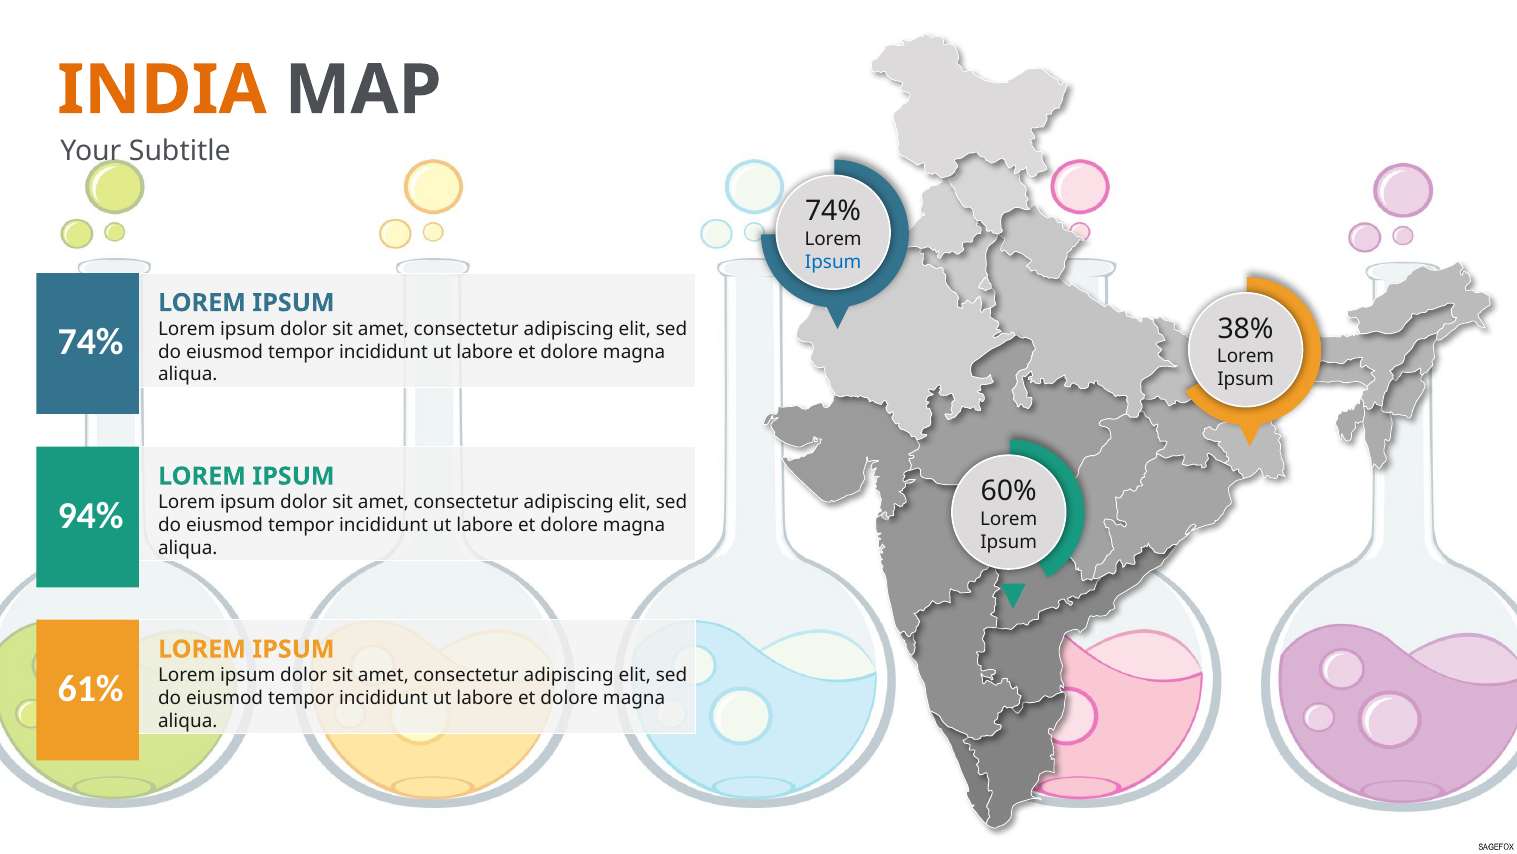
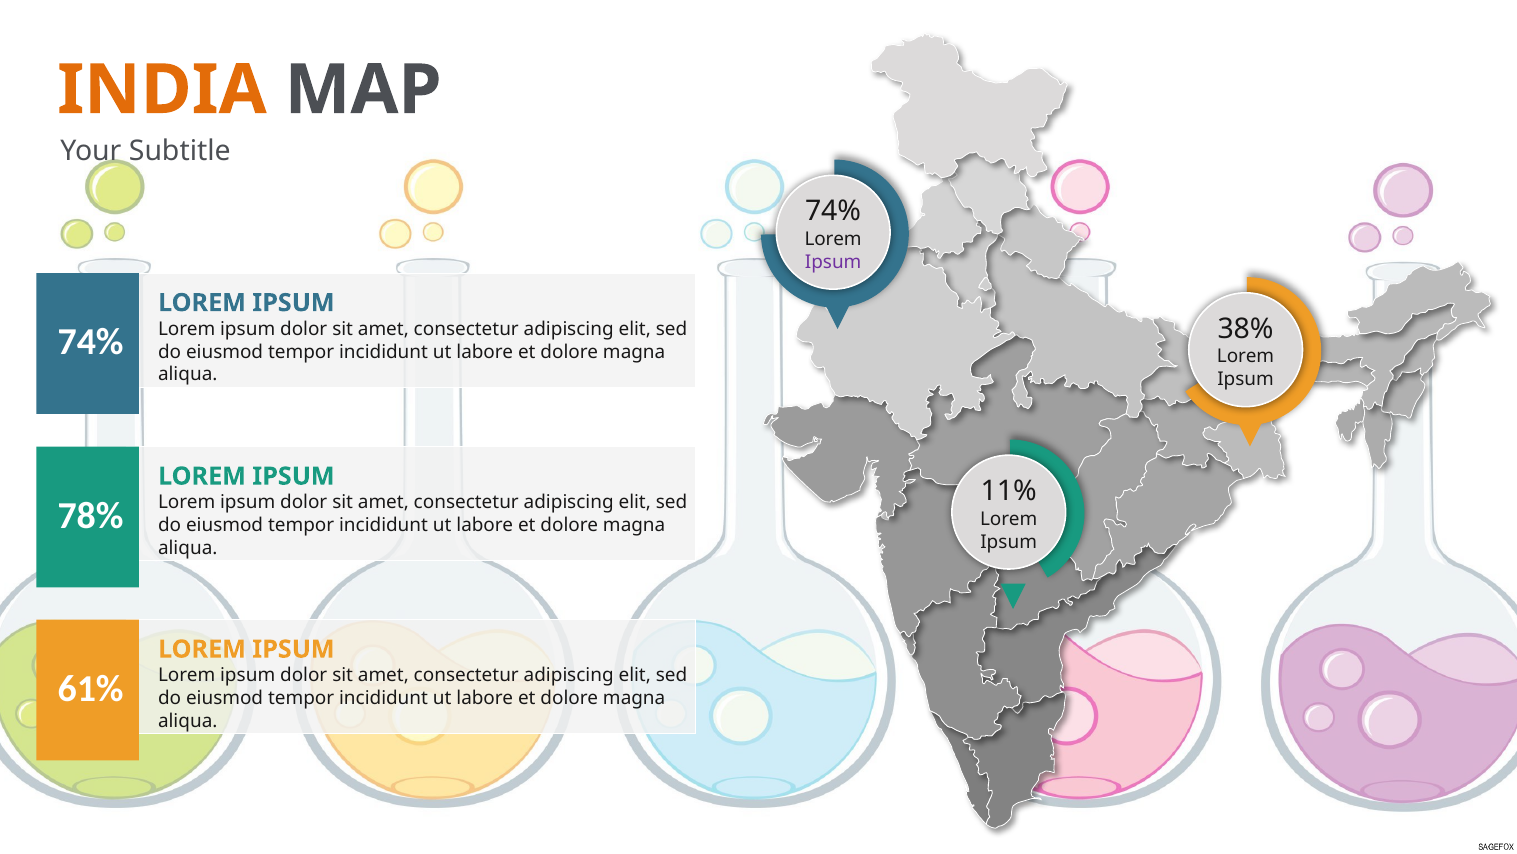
Ipsum at (833, 262) colour: blue -> purple
60%: 60% -> 11%
94%: 94% -> 78%
